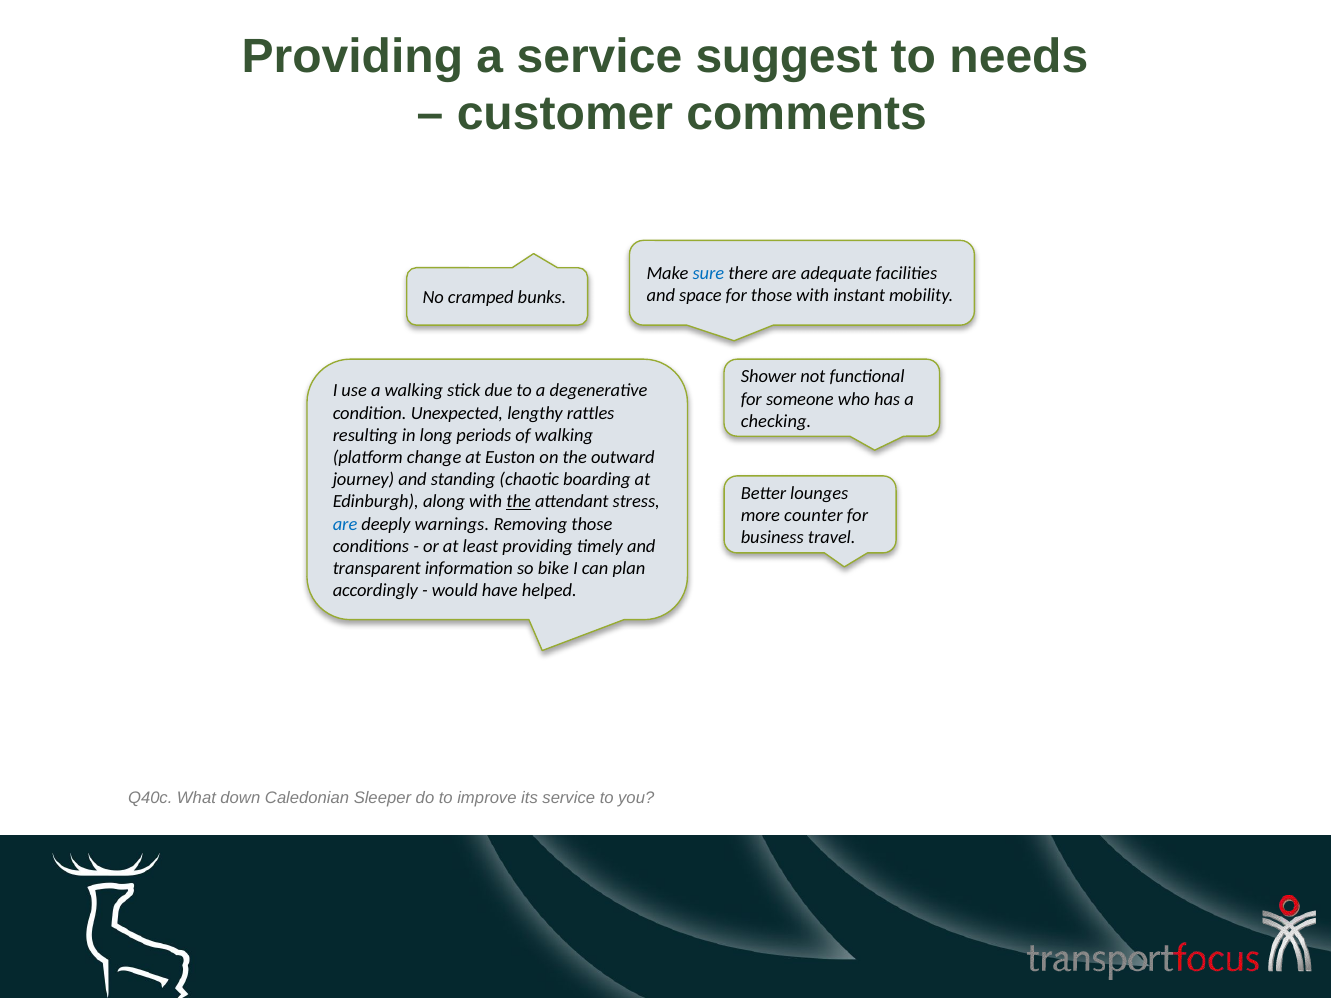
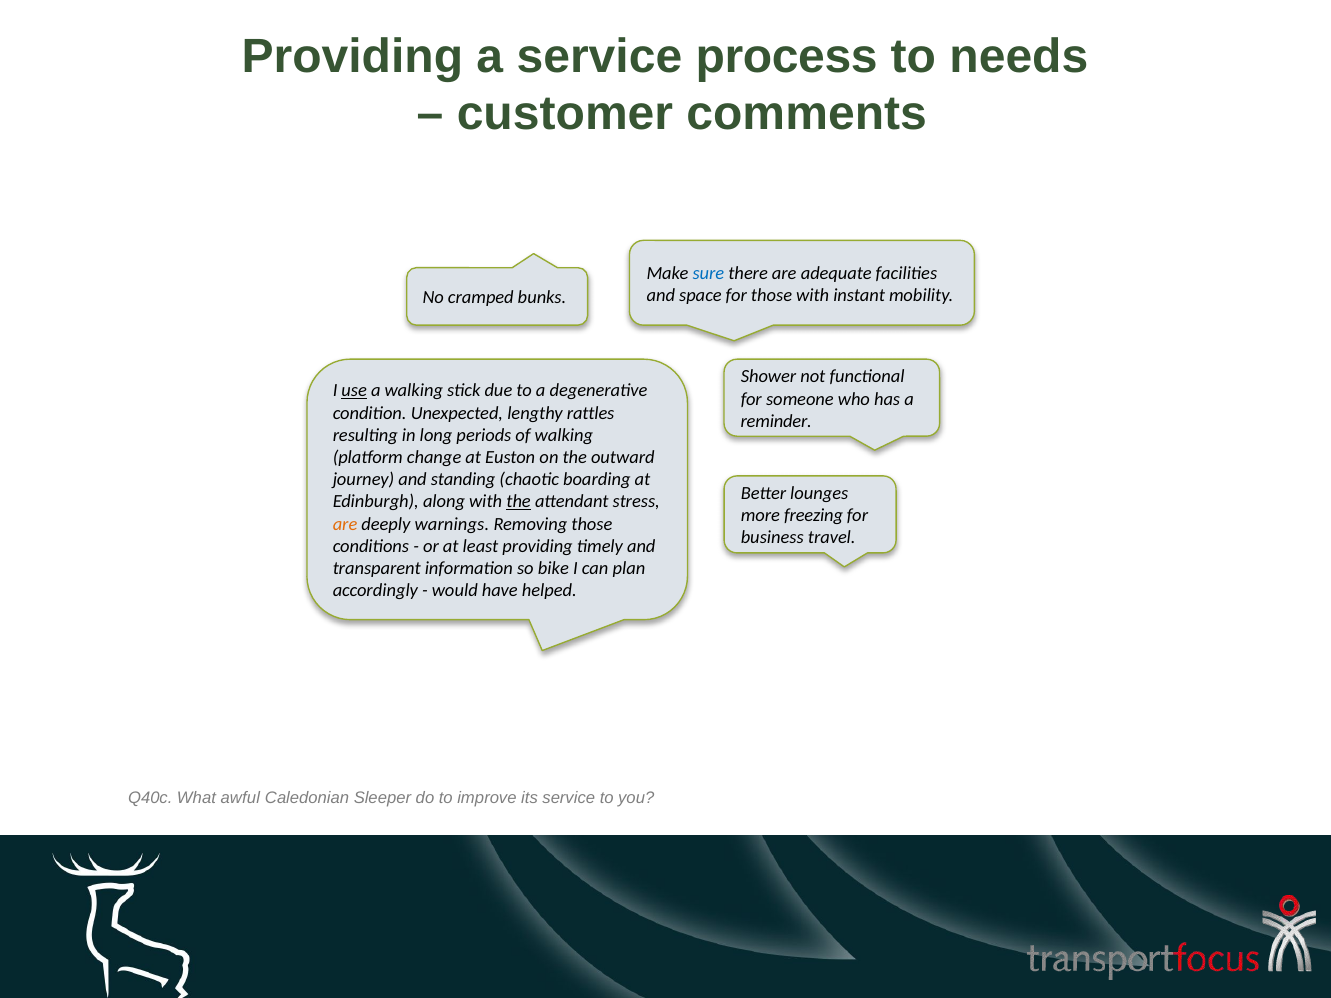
suggest: suggest -> process
use underline: none -> present
checking: checking -> reminder
counter: counter -> freezing
are at (345, 524) colour: blue -> orange
down: down -> awful
